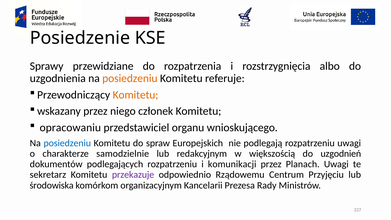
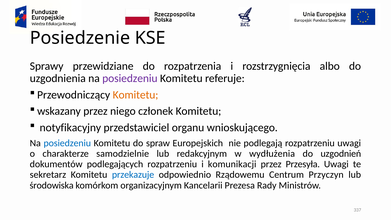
posiedzeniu at (130, 78) colour: orange -> purple
opracowaniu: opracowaniu -> notyfikacyjny
większością: większością -> wydłużenia
Planach: Planach -> Przesyła
przekazuje colour: purple -> blue
Przyjęciu: Przyjęciu -> Przyczyn
